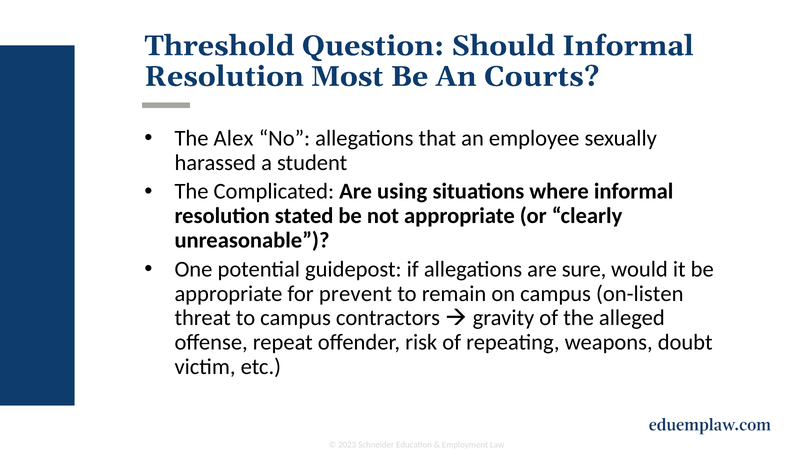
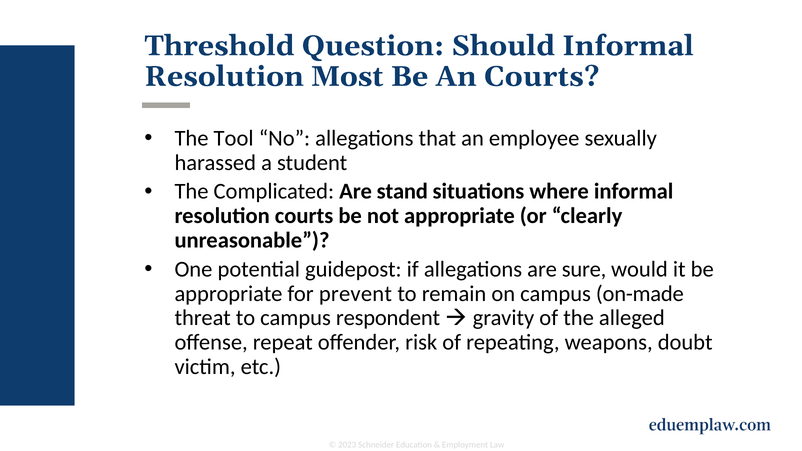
Alex: Alex -> Tool
using: using -> stand
resolution stated: stated -> courts
on-listen: on-listen -> on-made
contractors: contractors -> respondent
